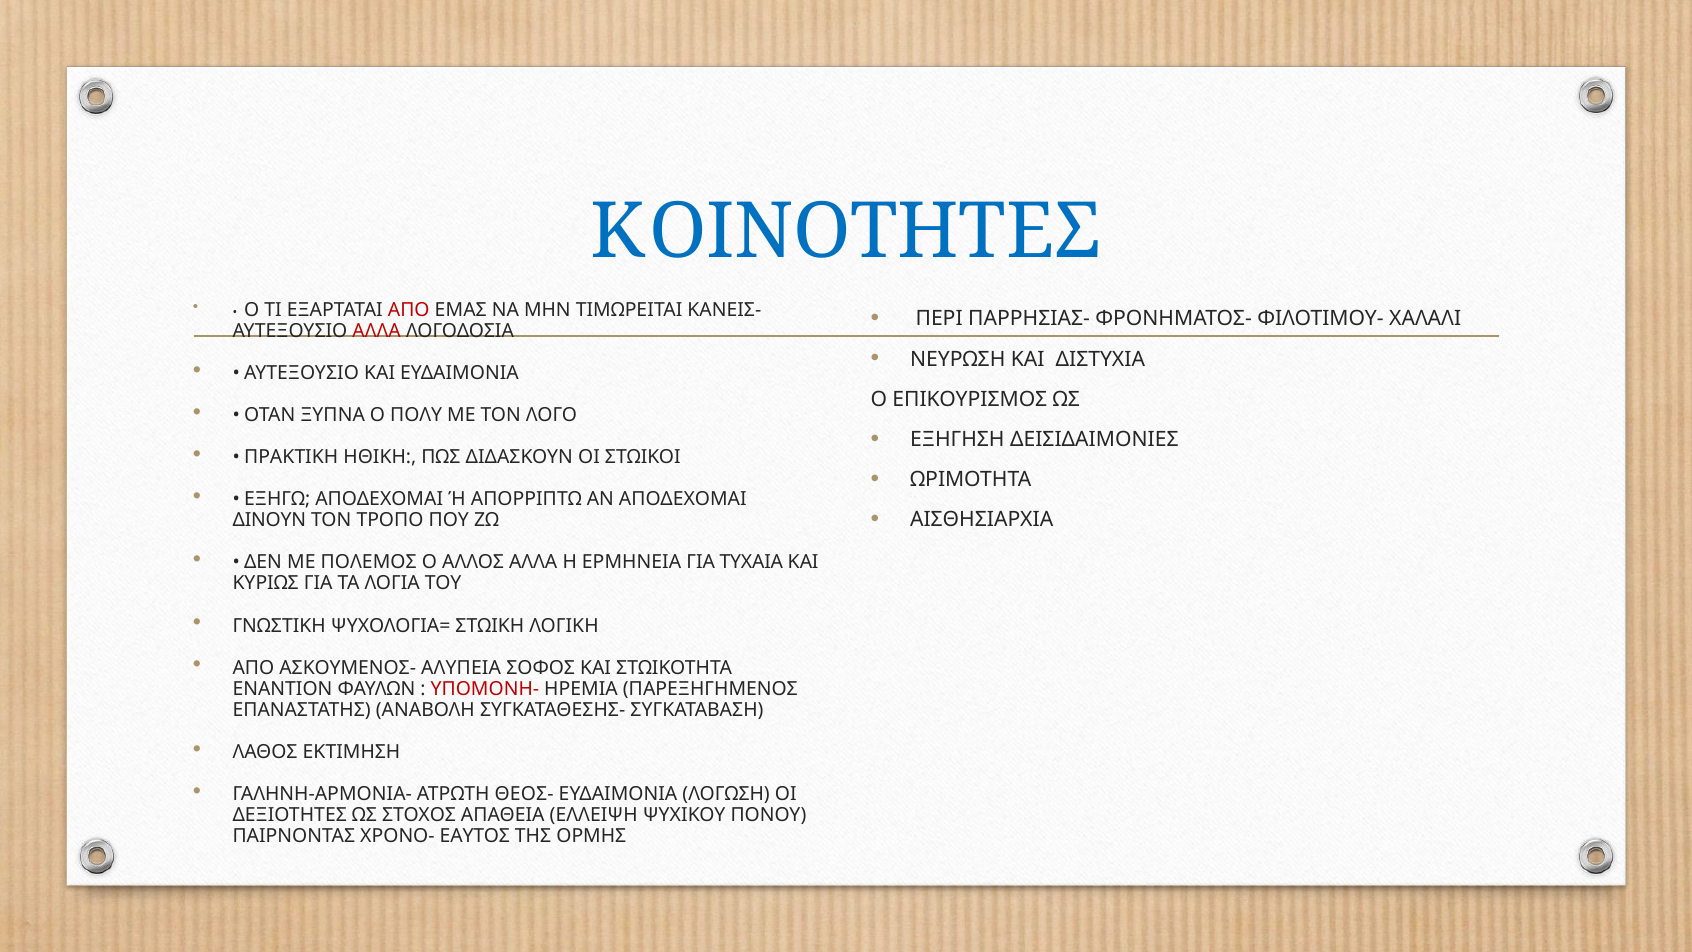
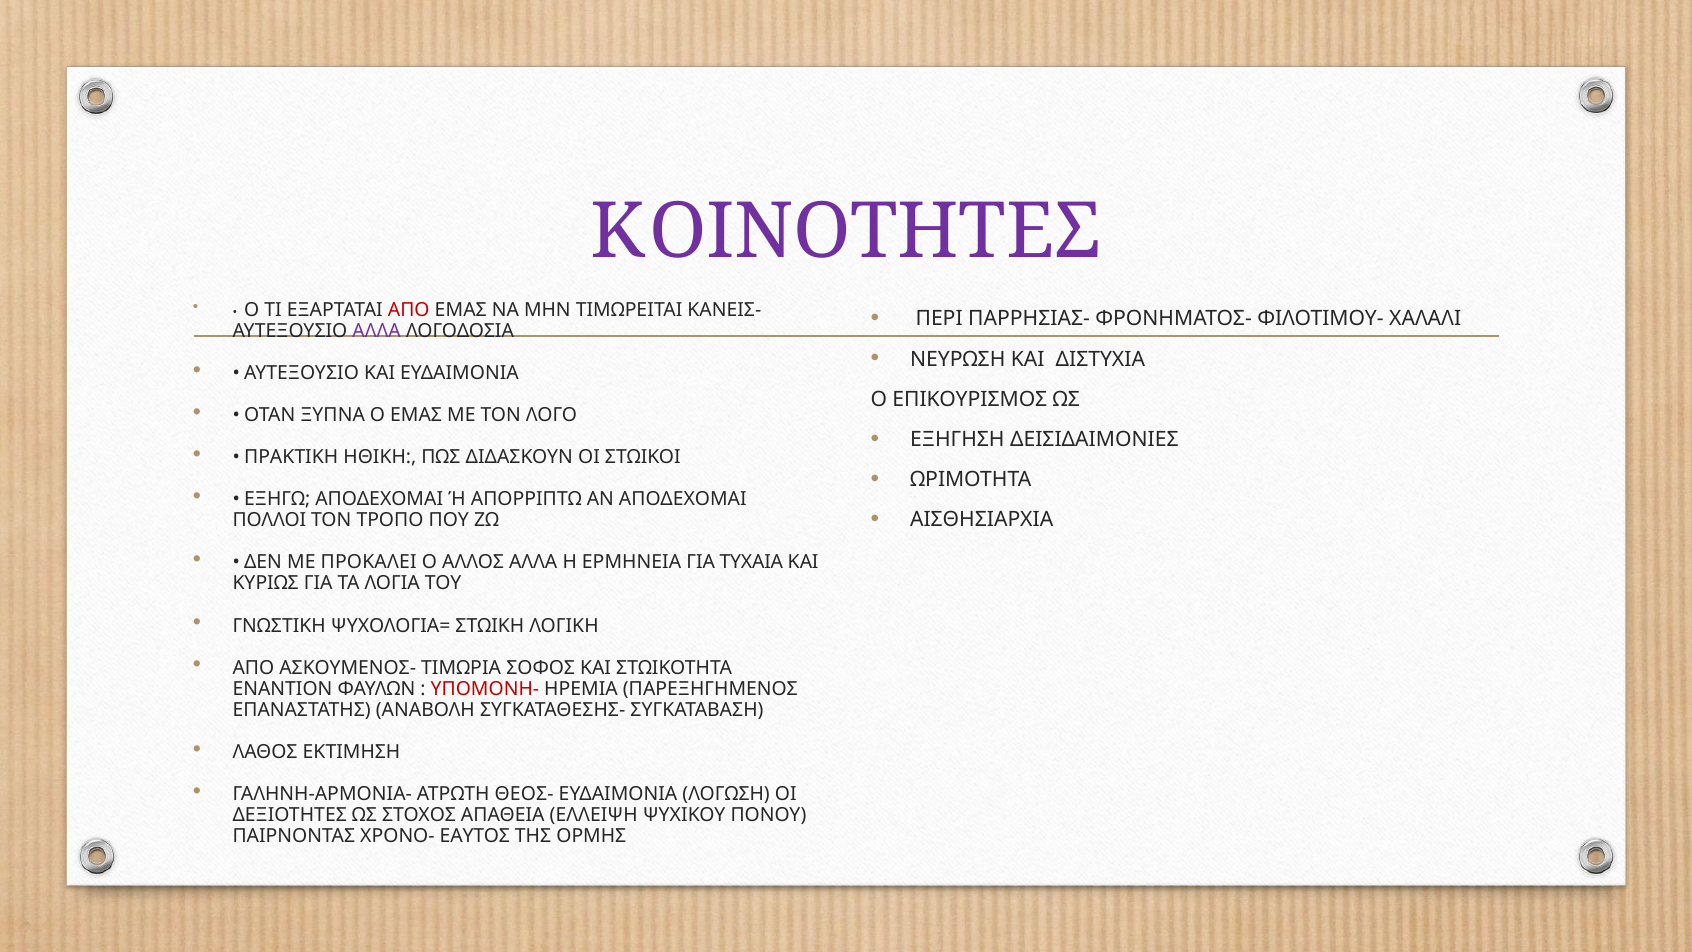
ΚΟΙΝΟΤΗΤΕΣ colour: blue -> purple
ΑΛΛΑ at (377, 331) colour: red -> purple
Ο ΠΟΛΥ: ΠΟΛΥ -> ΕΜΑΣ
ΔΙΝΟΥΝ: ΔΙΝΟΥΝ -> ΠΟΛΛΟΙ
ΠΟΛΕΜΟΣ: ΠΟΛΕΜΟΣ -> ΠΡΟΚΑΛΕΙ
ΑΛΥΠΕΙΑ: ΑΛΥΠΕΙΑ -> ΤΙΜΩΡΙΑ
